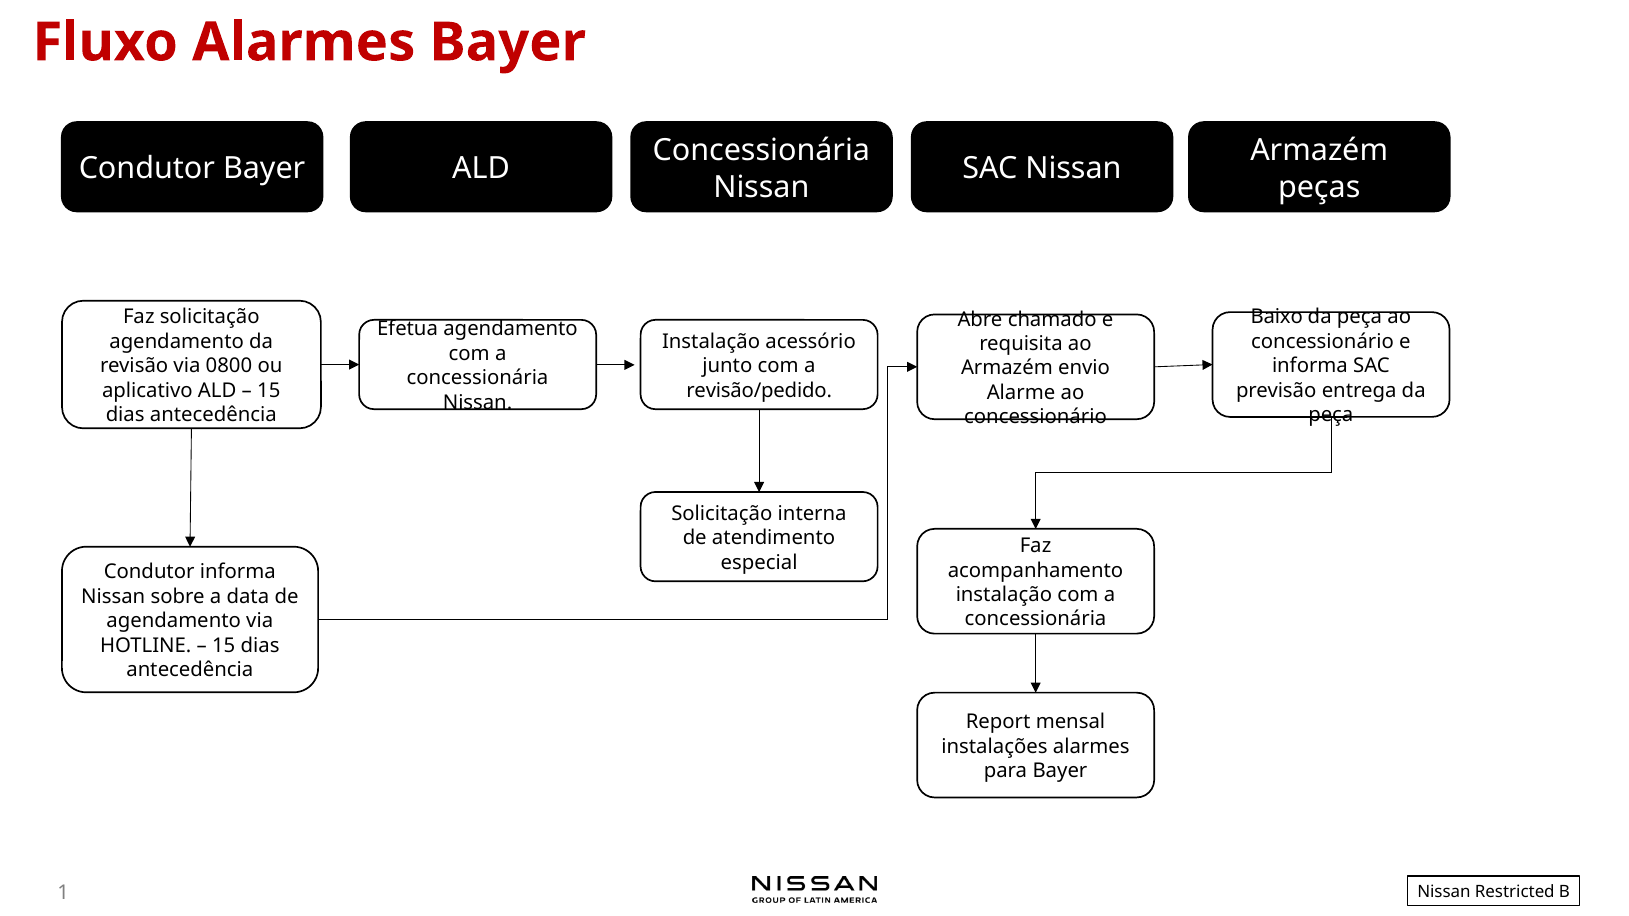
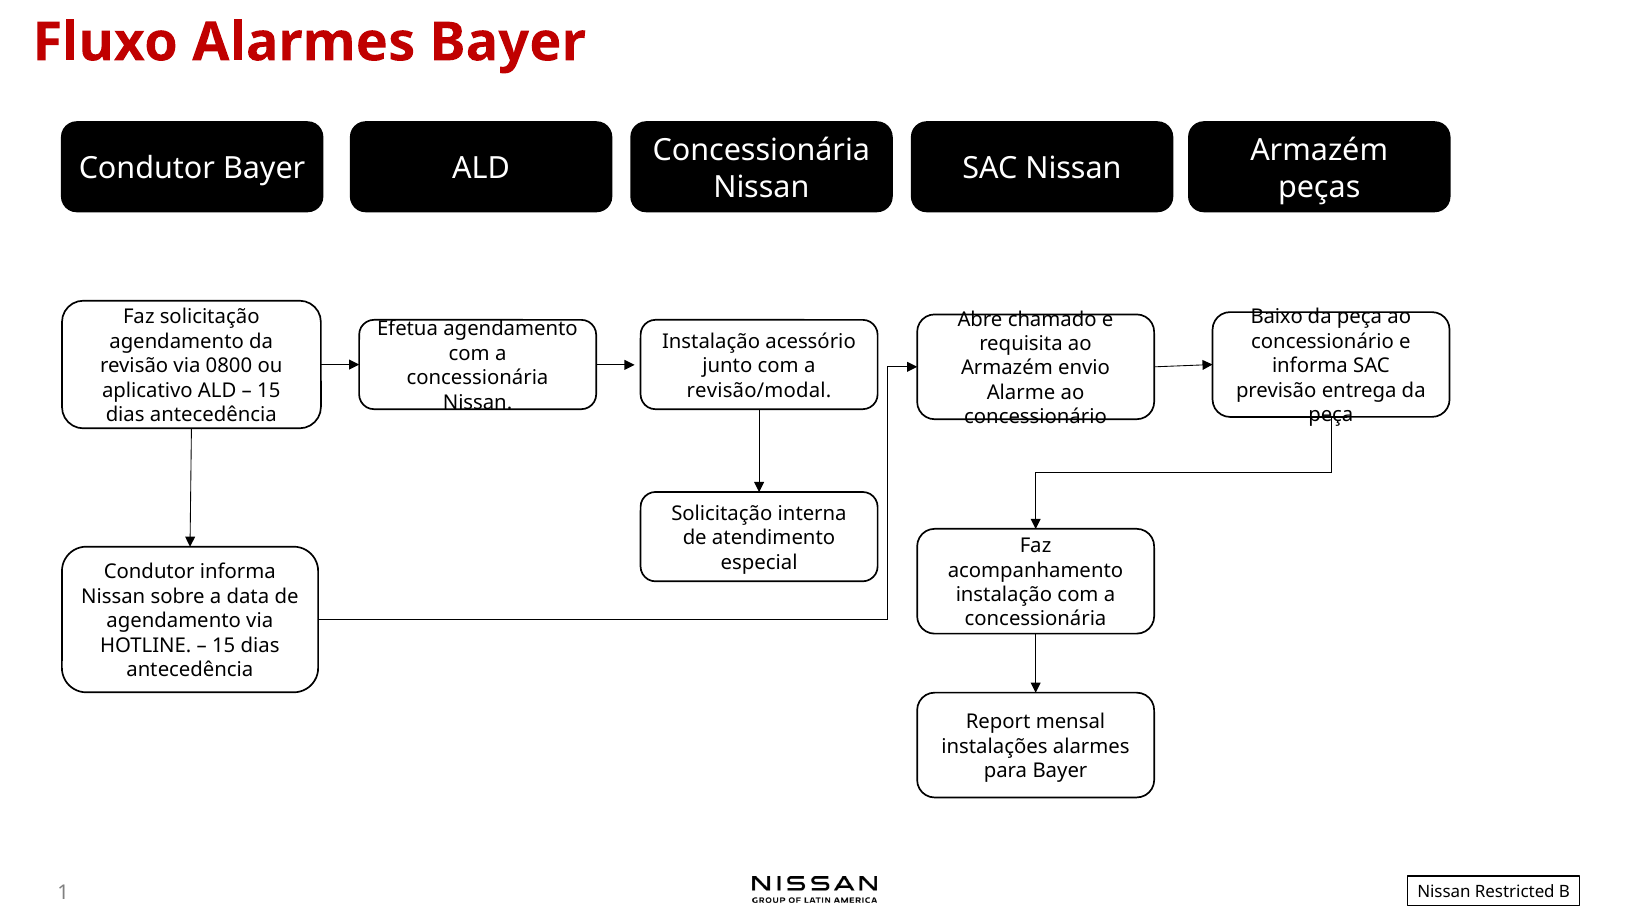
revisão/pedido: revisão/pedido -> revisão/modal
